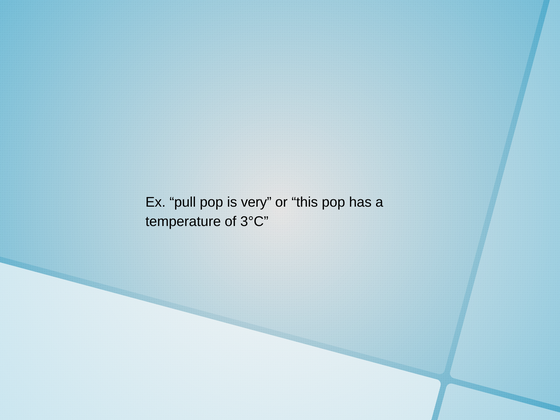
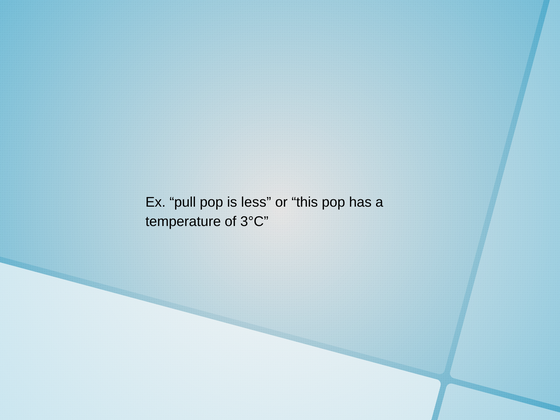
very: very -> less
